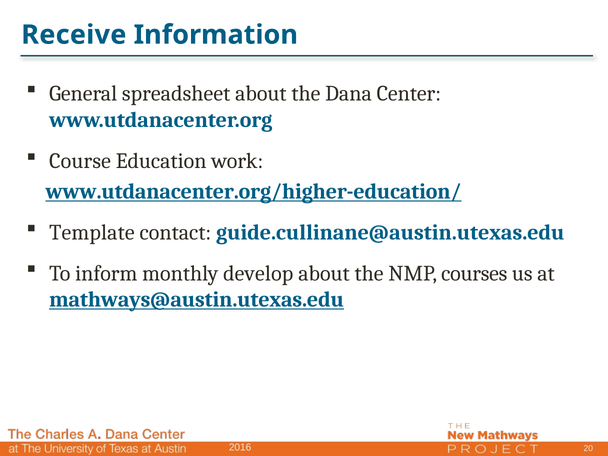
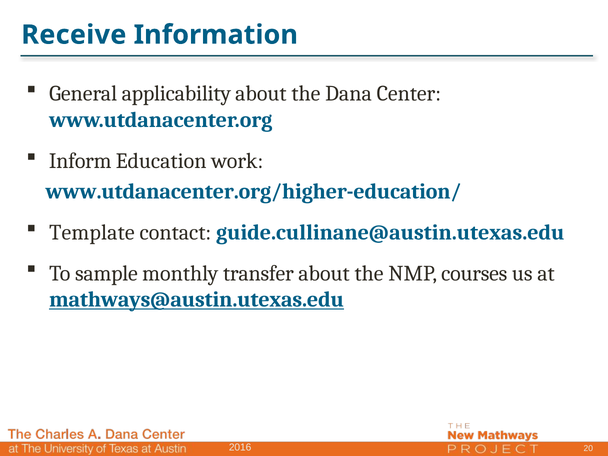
spreadsheet: spreadsheet -> applicability
Course: Course -> Inform
www.utdanacenter.org/higher-education/ underline: present -> none
inform: inform -> sample
develop: develop -> transfer
